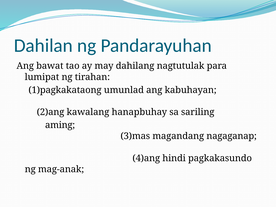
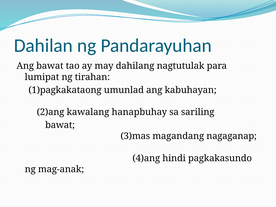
aming at (60, 125): aming -> bawat
